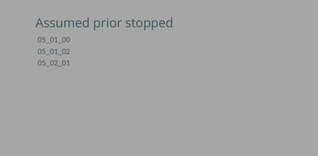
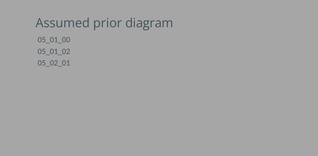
stopped: stopped -> diagram
